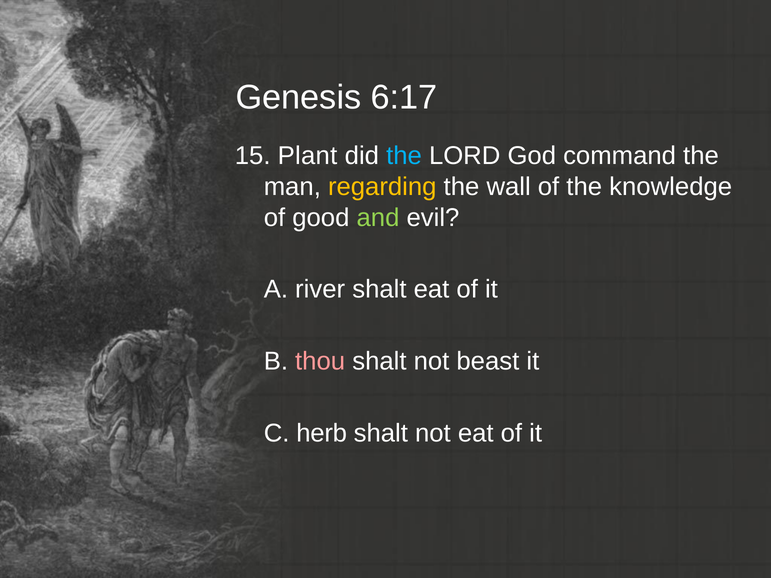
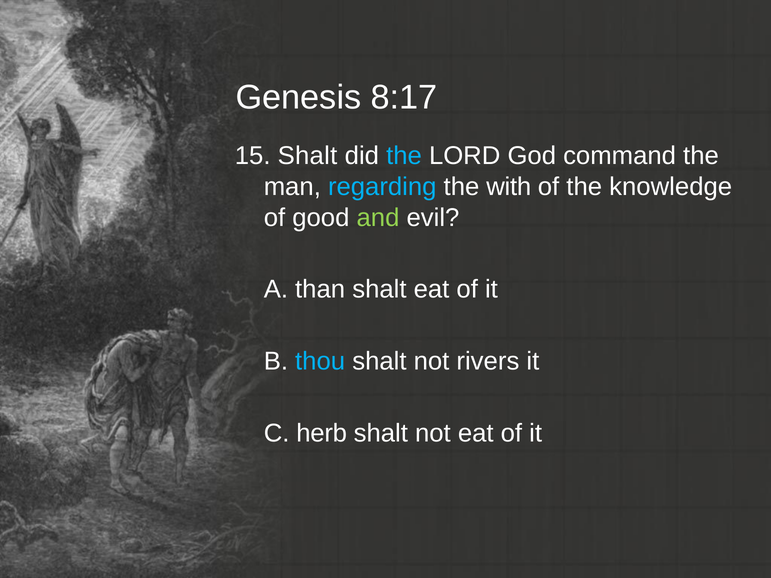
6:17: 6:17 -> 8:17
15 Plant: Plant -> Shalt
regarding colour: yellow -> light blue
wall: wall -> with
river: river -> than
thou colour: pink -> light blue
beast: beast -> rivers
